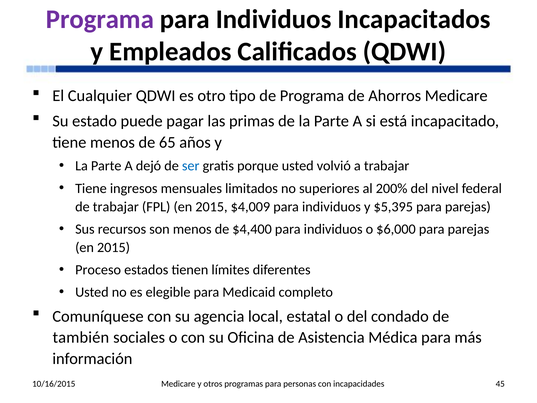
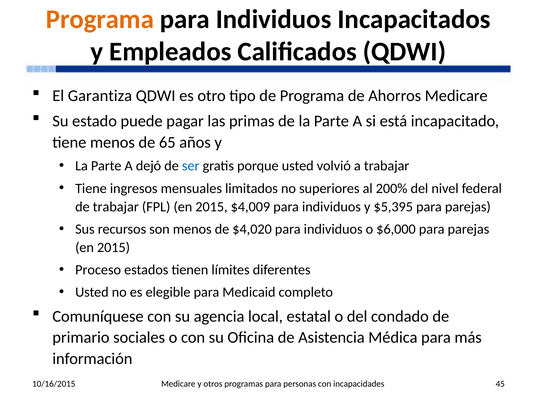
Programa at (100, 19) colour: purple -> orange
Cualquier: Cualquier -> Garantiza
$4,400: $4,400 -> $4,020
también: también -> primario
